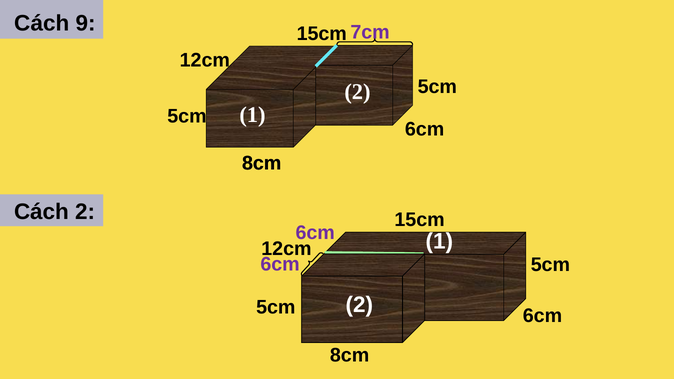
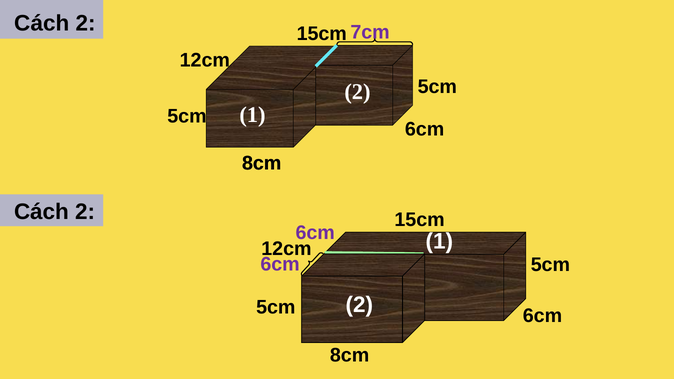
9 at (86, 23): 9 -> 2
